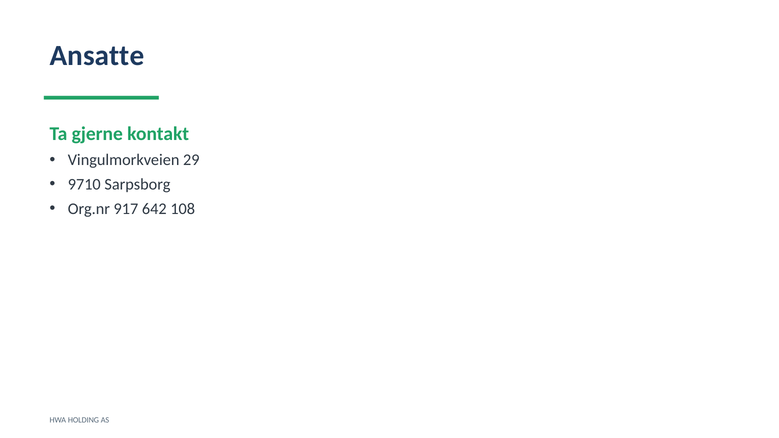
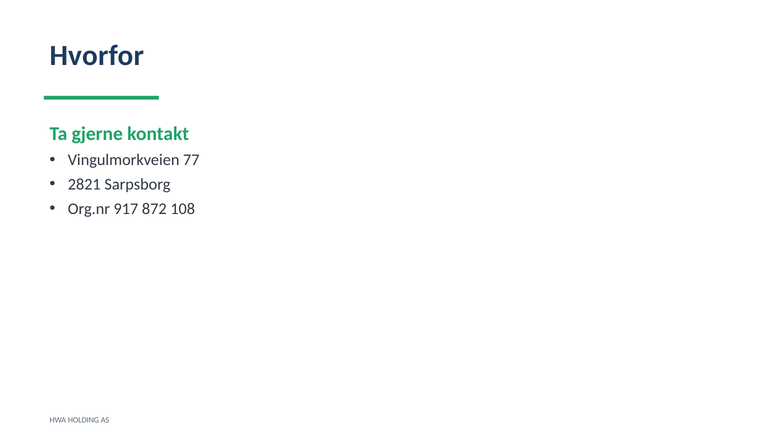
Ansatte: Ansatte -> Hvorfor
29: 29 -> 77
9710: 9710 -> 2821
642: 642 -> 872
